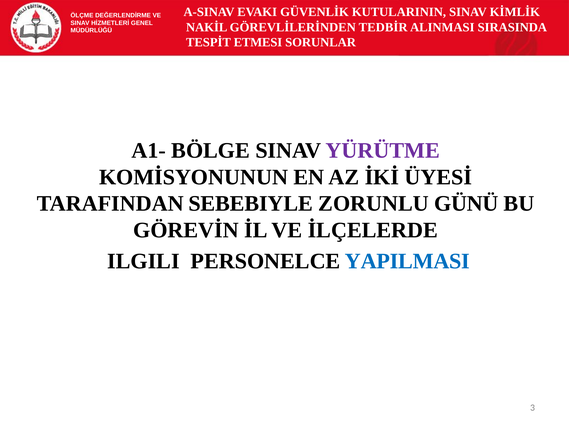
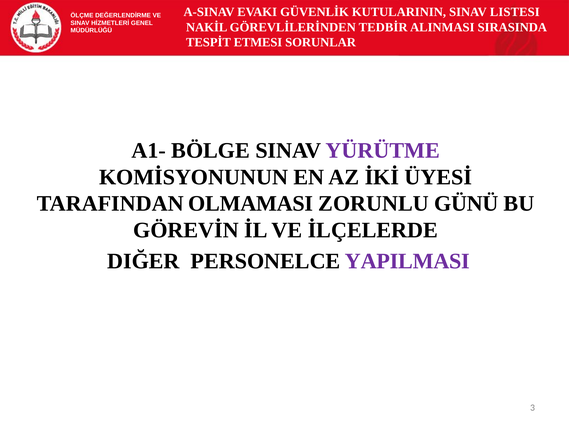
KİMLİK: KİMLİK -> LISTESI
SEBEBIYLE: SEBEBIYLE -> OLMAMASI
ILGILI: ILGILI -> DIĞER
YAPILMASI colour: blue -> purple
